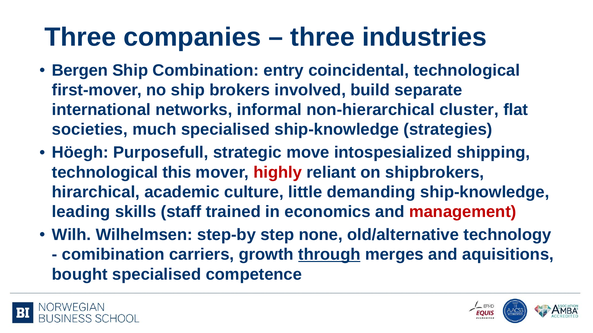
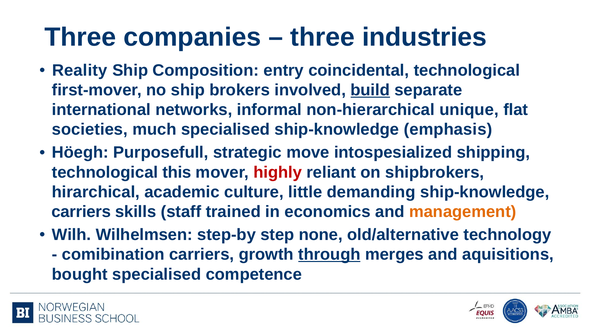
Bergen: Bergen -> Reality
Combination: Combination -> Composition
build underline: none -> present
cluster: cluster -> unique
strategies: strategies -> emphasis
leading at (81, 212): leading -> carriers
management colour: red -> orange
